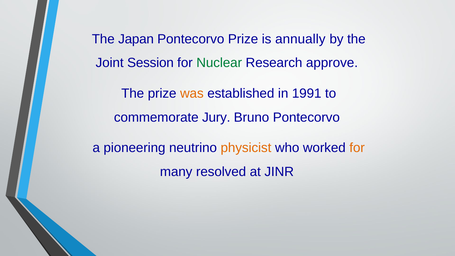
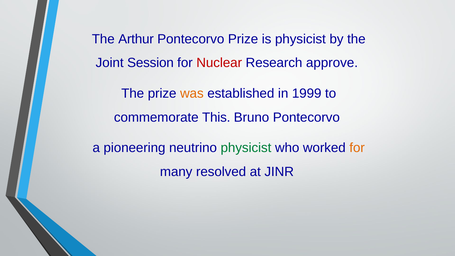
Japan: Japan -> Arthur
is annually: annually -> physicist
Nuclear colour: green -> red
1991: 1991 -> 1999
Jury: Jury -> This
physicist at (246, 148) colour: orange -> green
